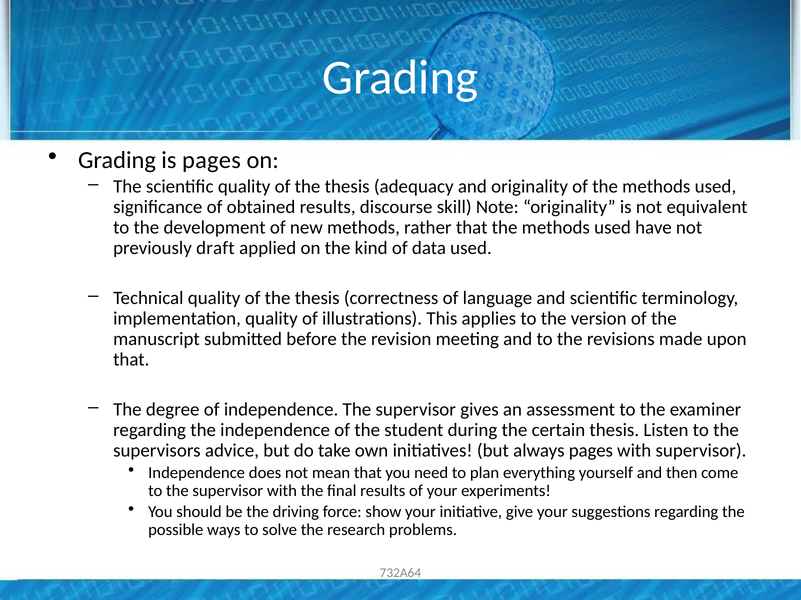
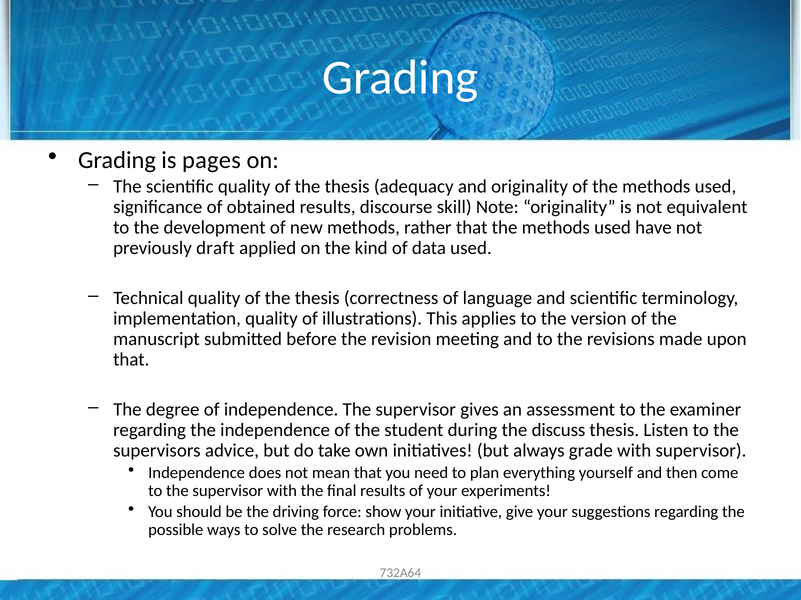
certain: certain -> discuss
always pages: pages -> grade
